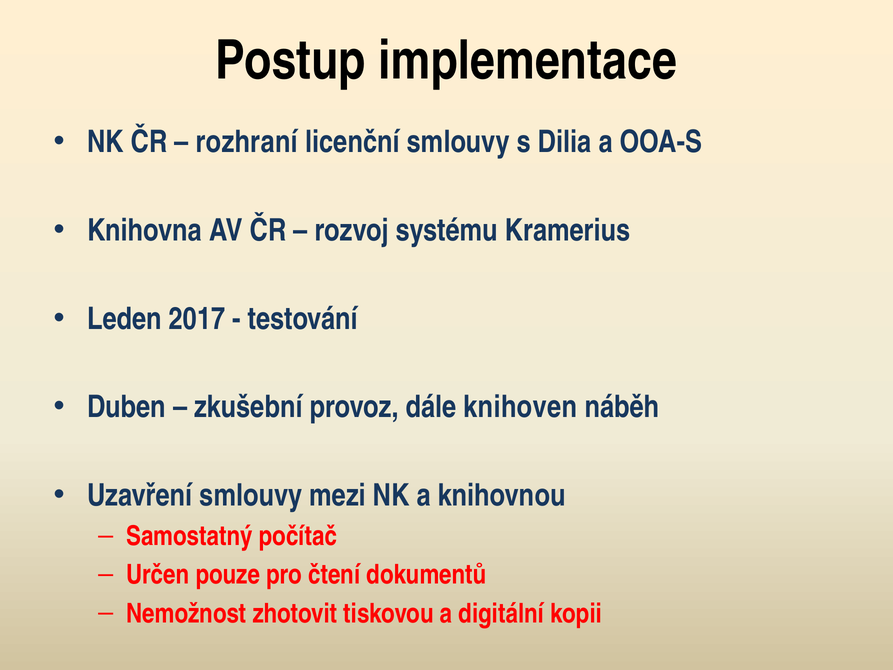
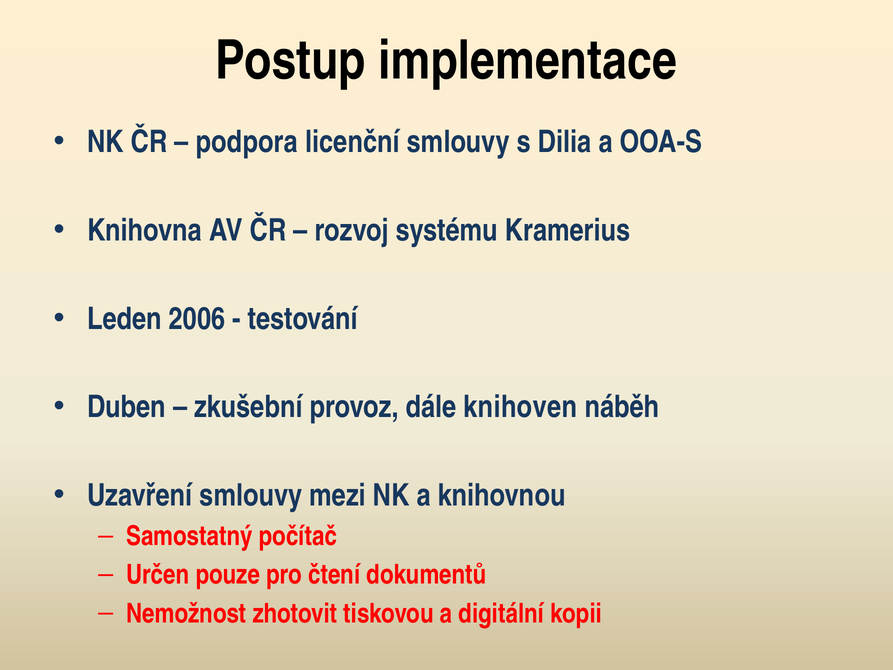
rozhraní: rozhraní -> podpora
2017: 2017 -> 2006
